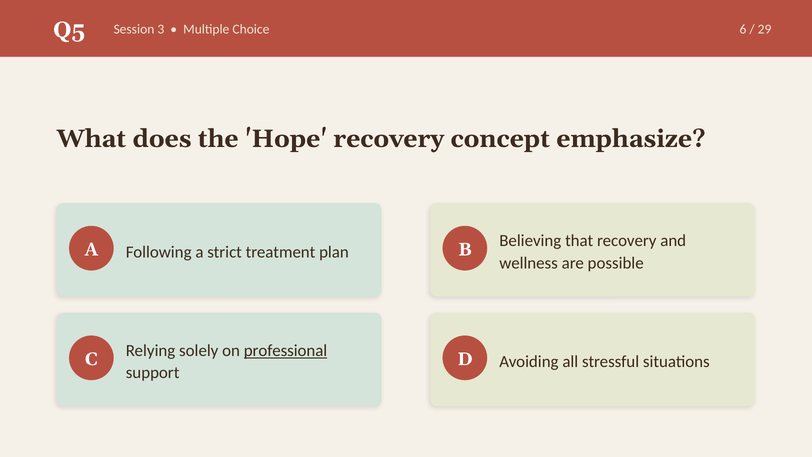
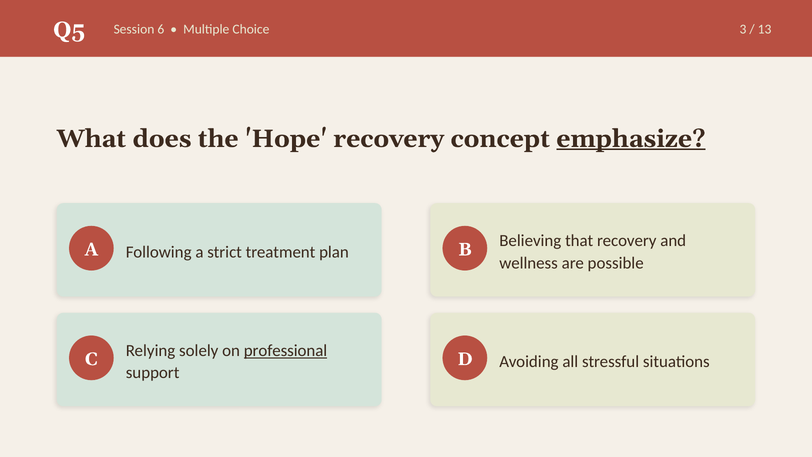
3: 3 -> 6
6: 6 -> 3
29: 29 -> 13
emphasize underline: none -> present
